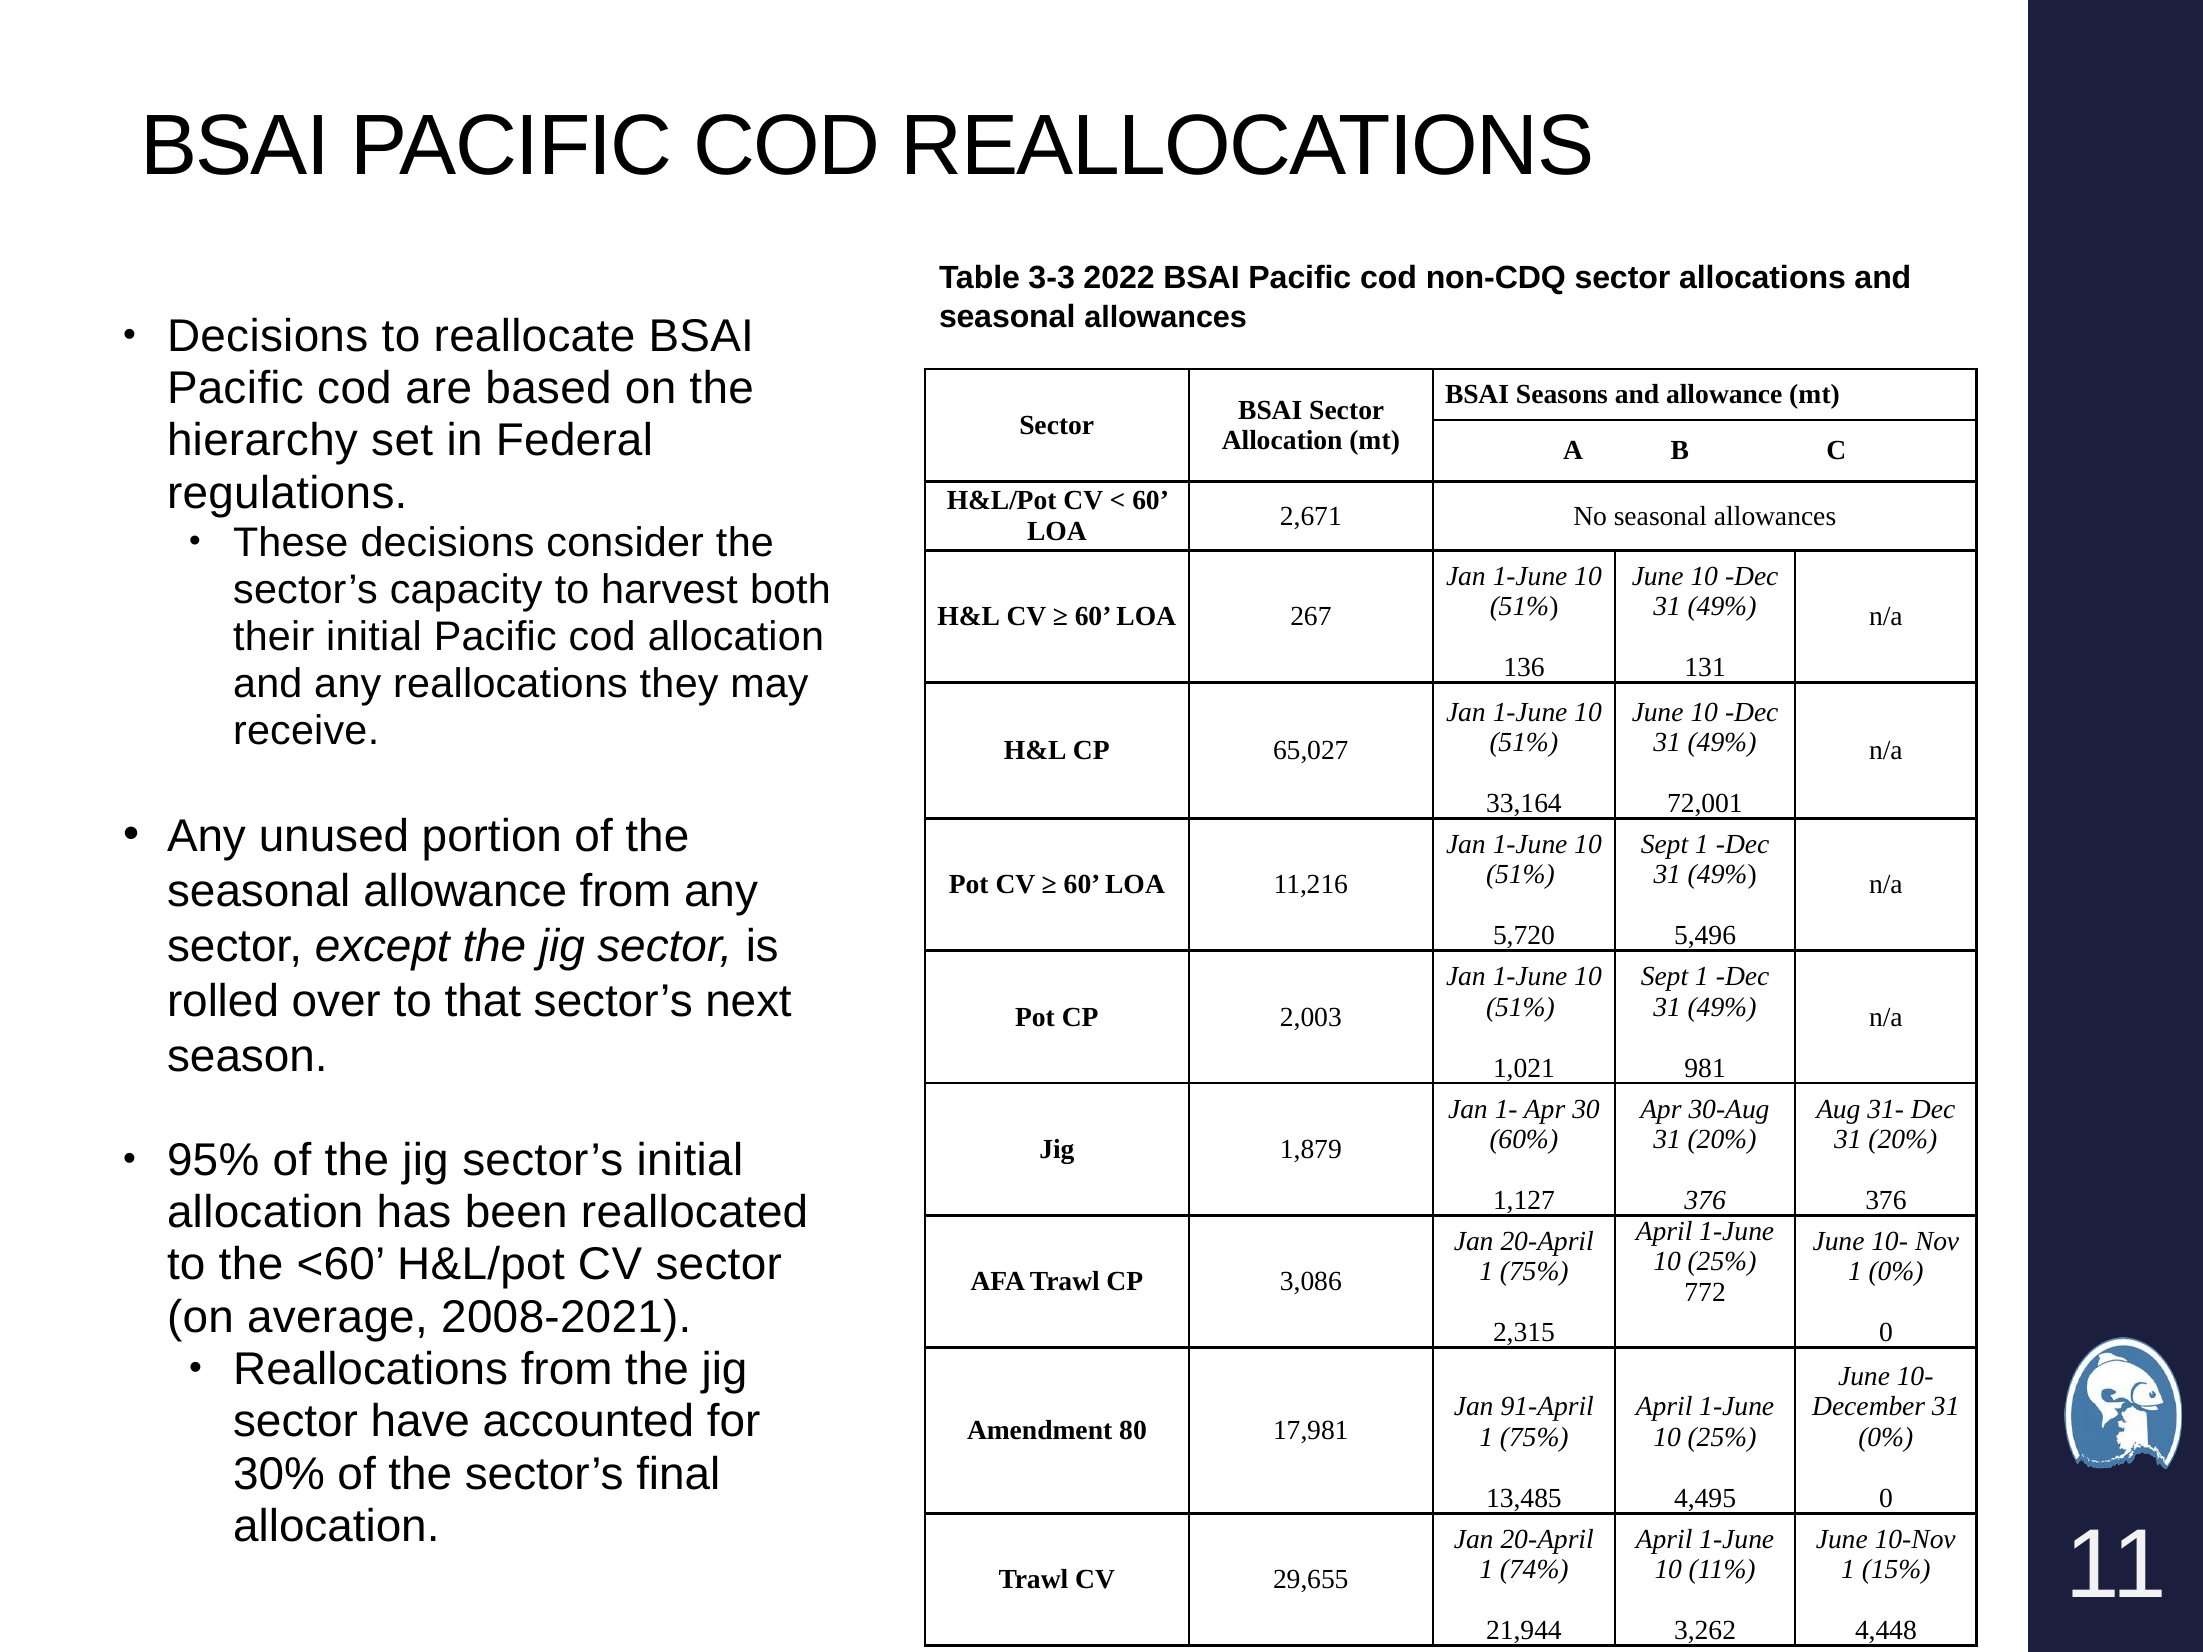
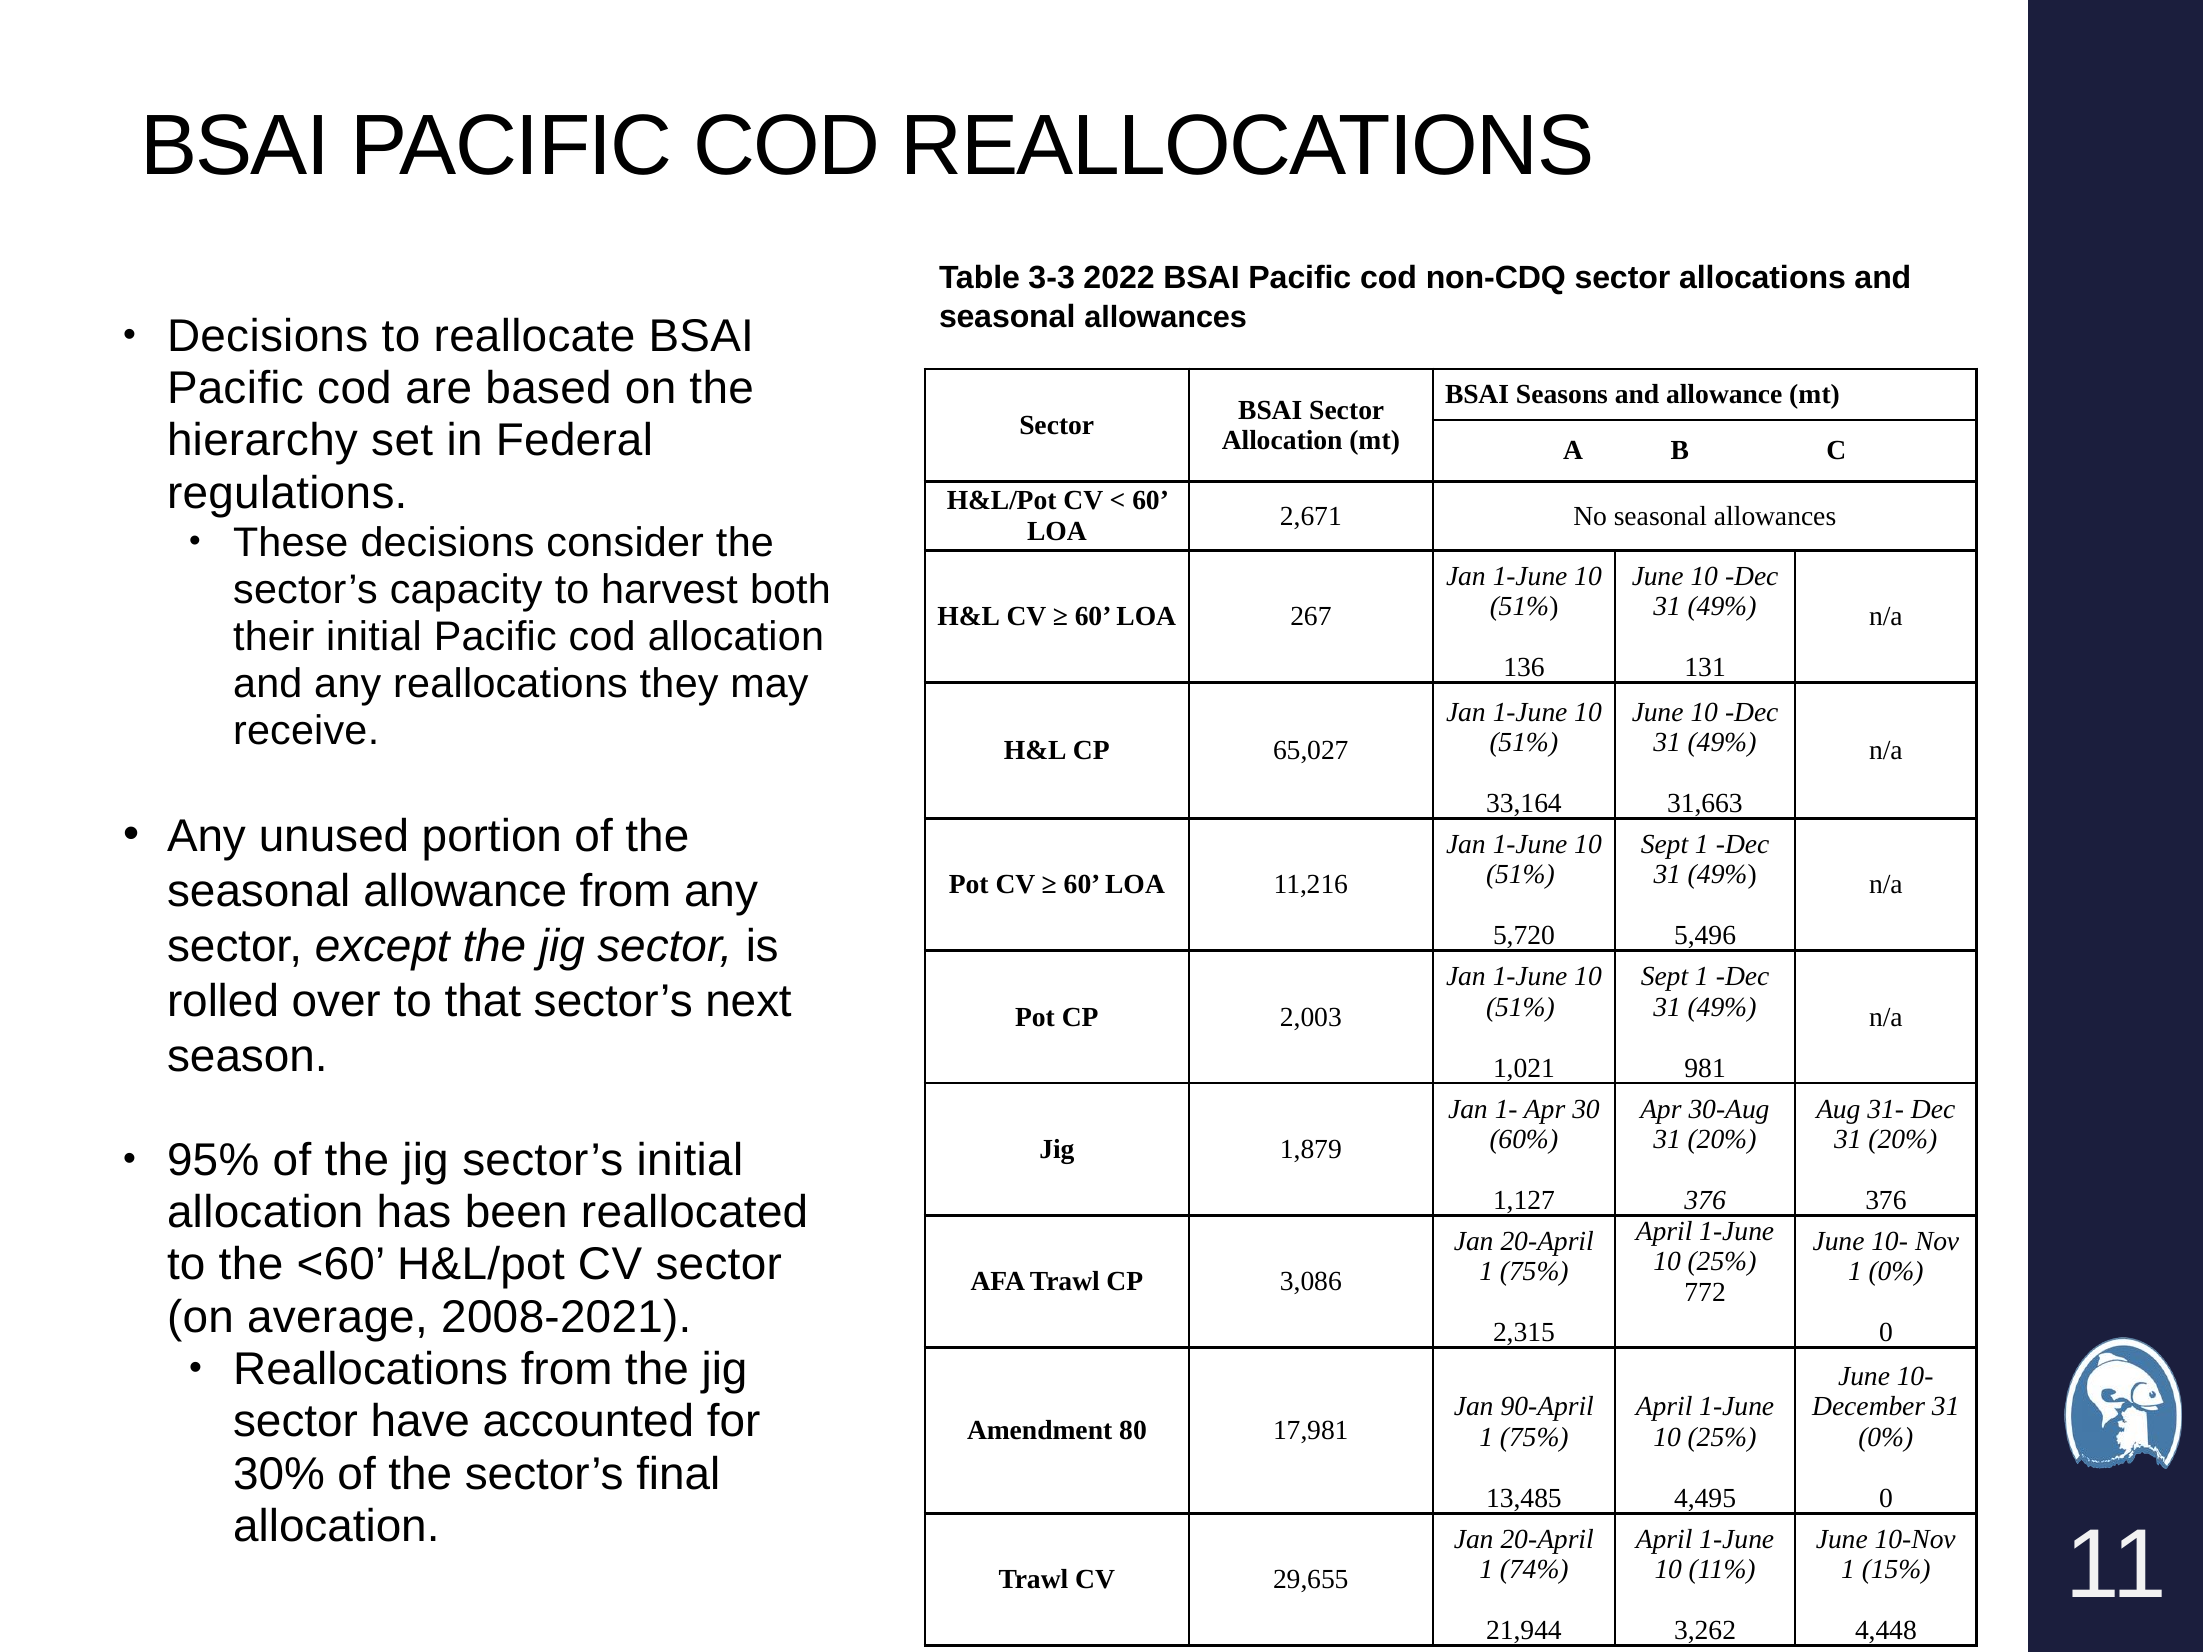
72,001: 72,001 -> 31,663
91-April: 91-April -> 90-April
